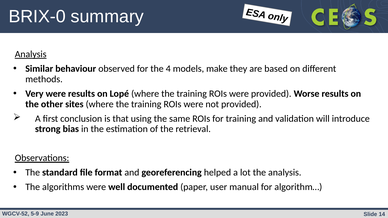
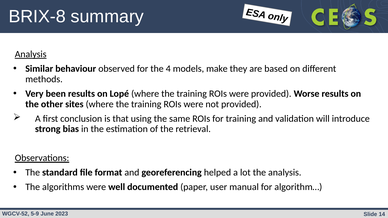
BRIX-0: BRIX-0 -> BRIX-8
Very were: were -> been
